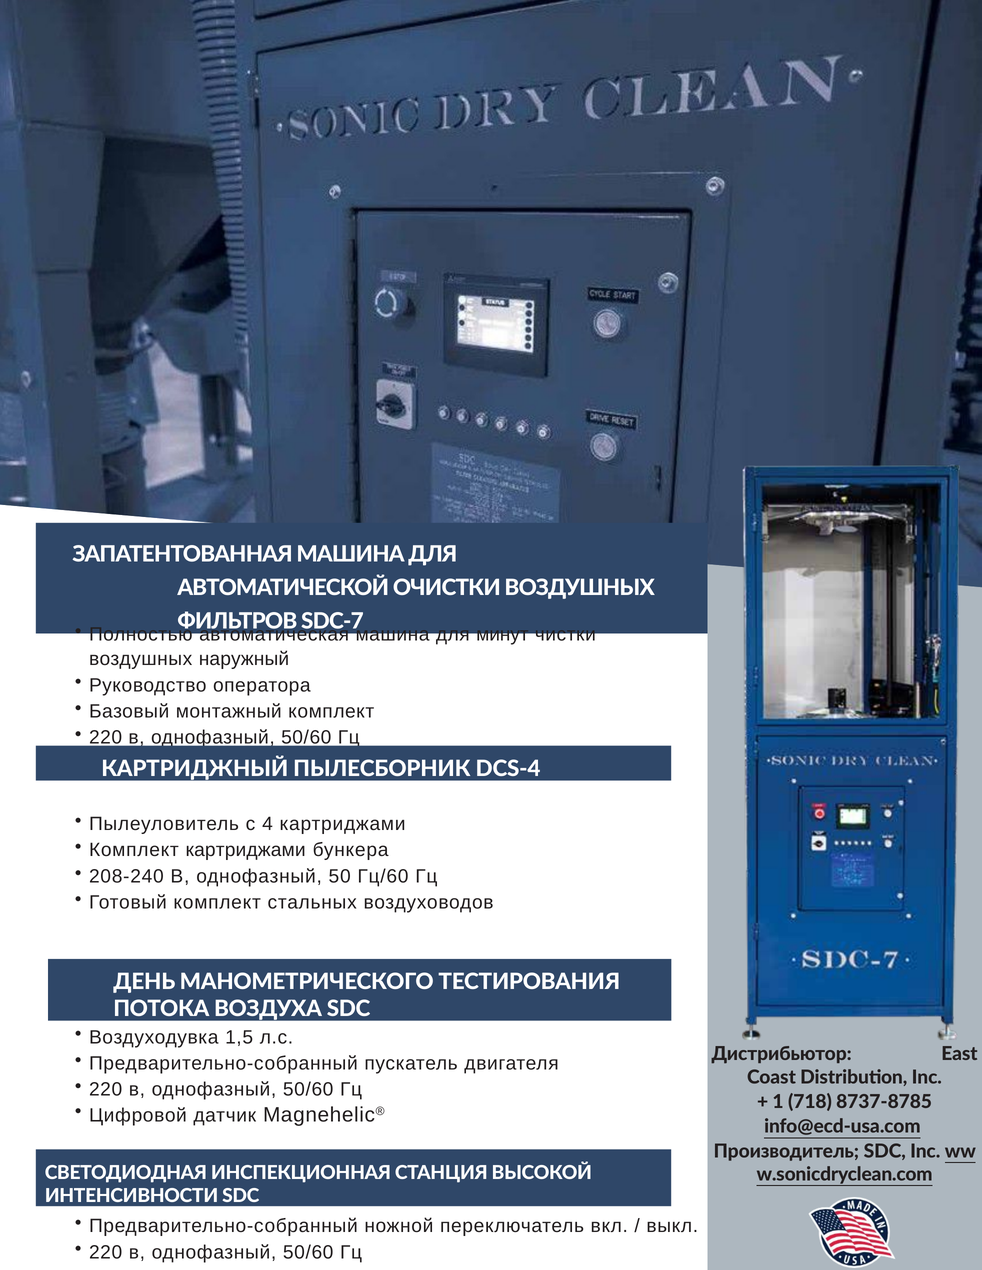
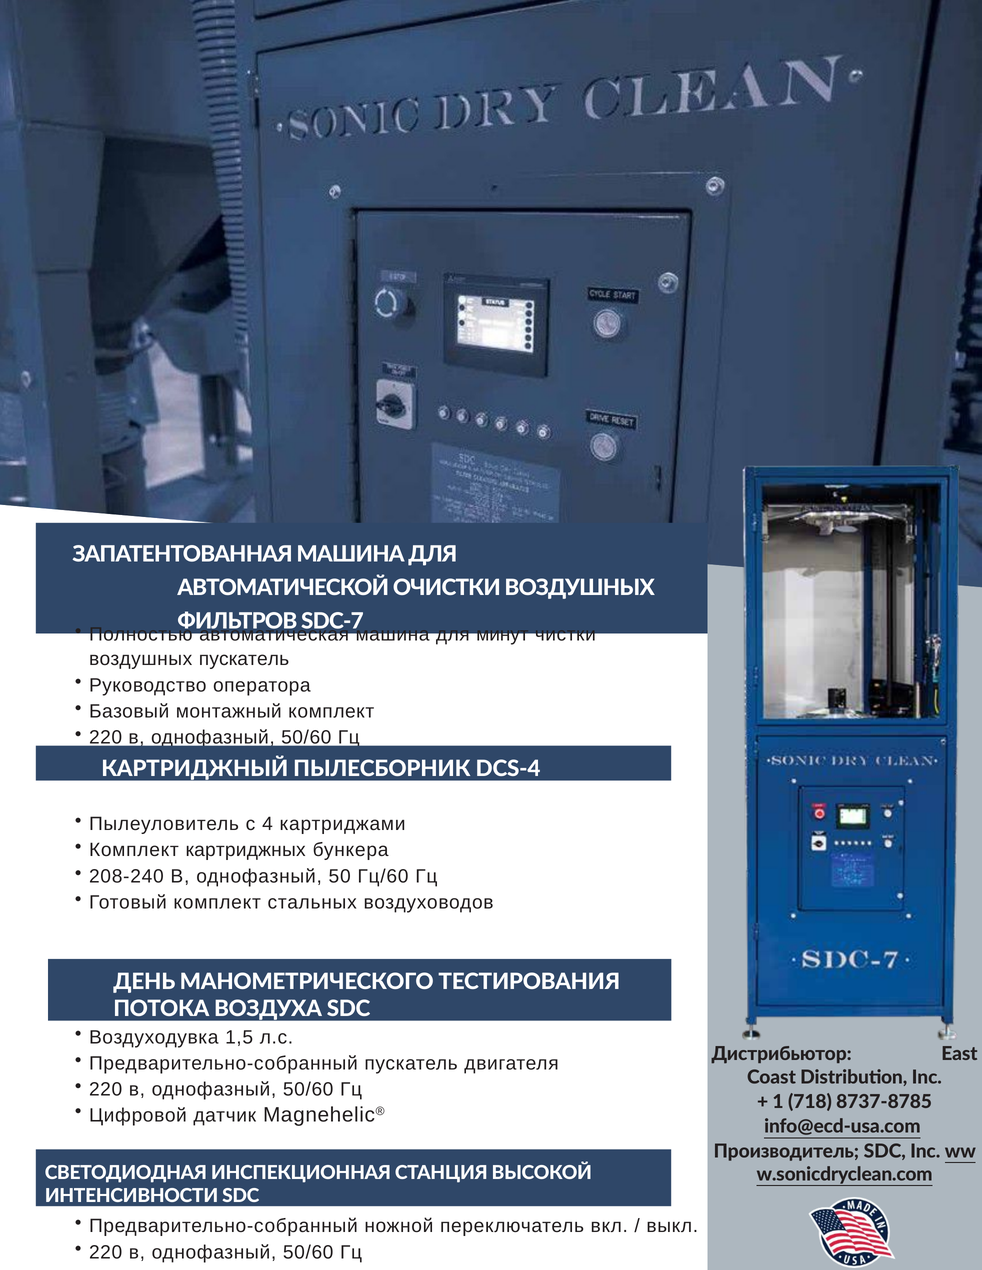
воздушных наружный: наружный -> пускатель
Комплект картриджами: картриджами -> картриджных
